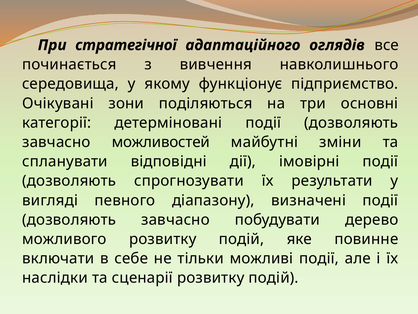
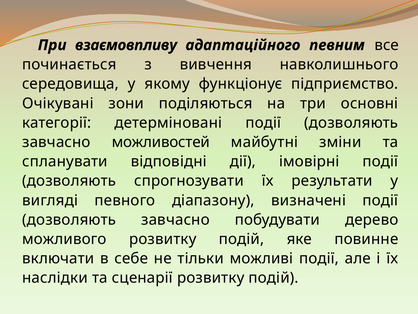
стратегічної: стратегічної -> взаємовпливу
оглядів: оглядів -> певним
